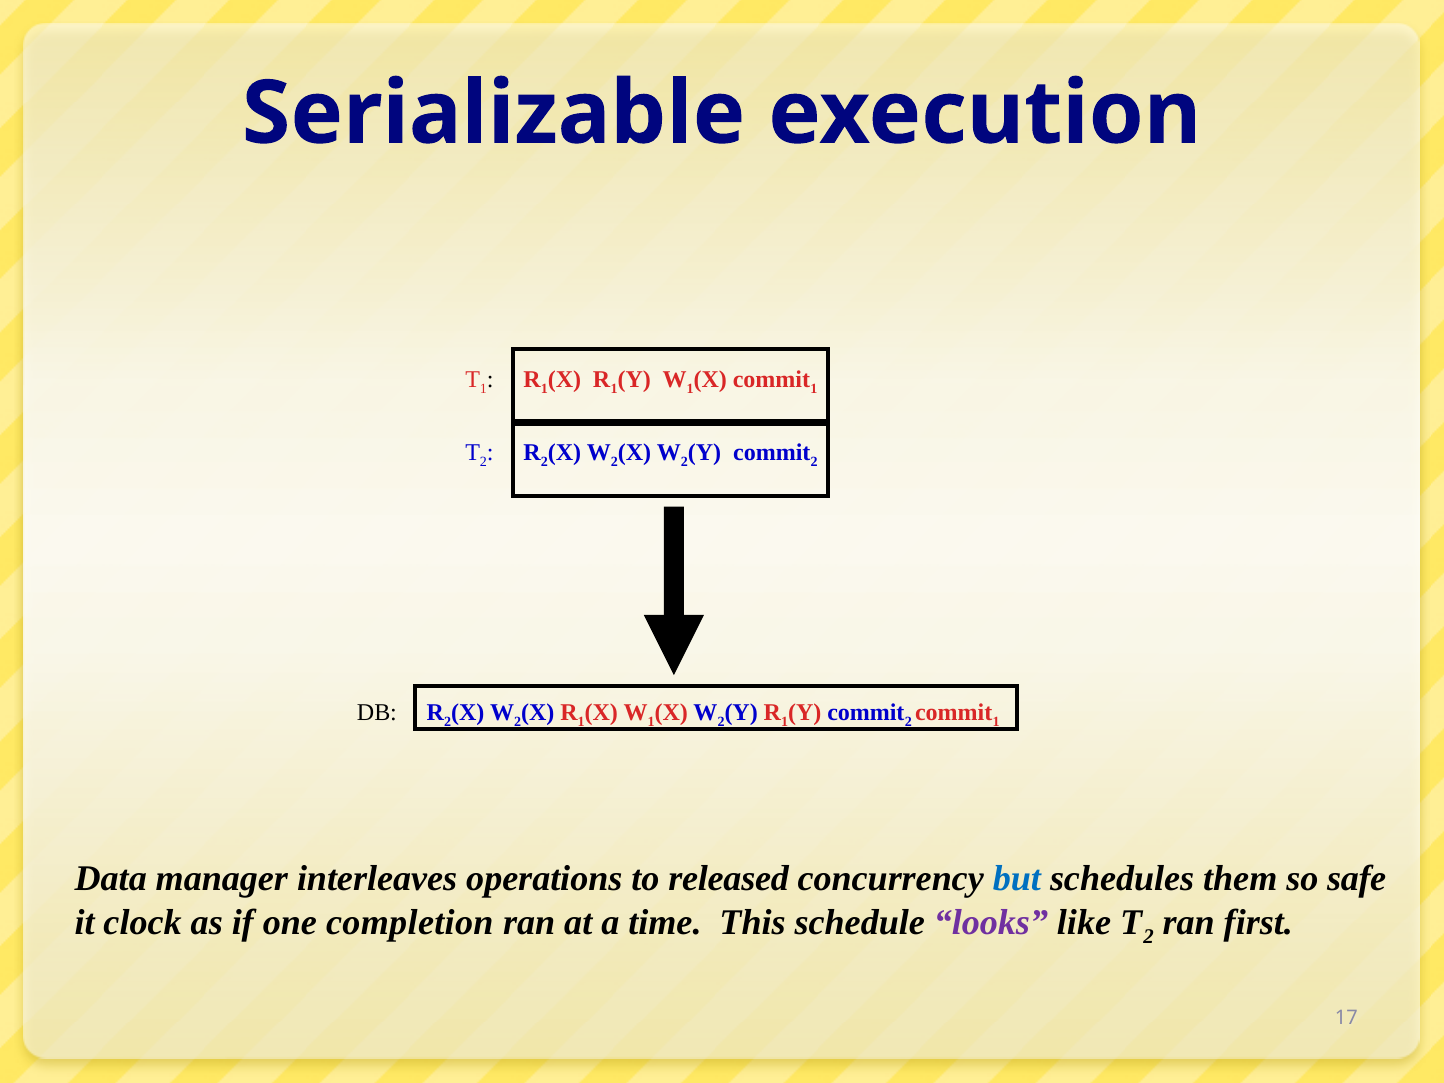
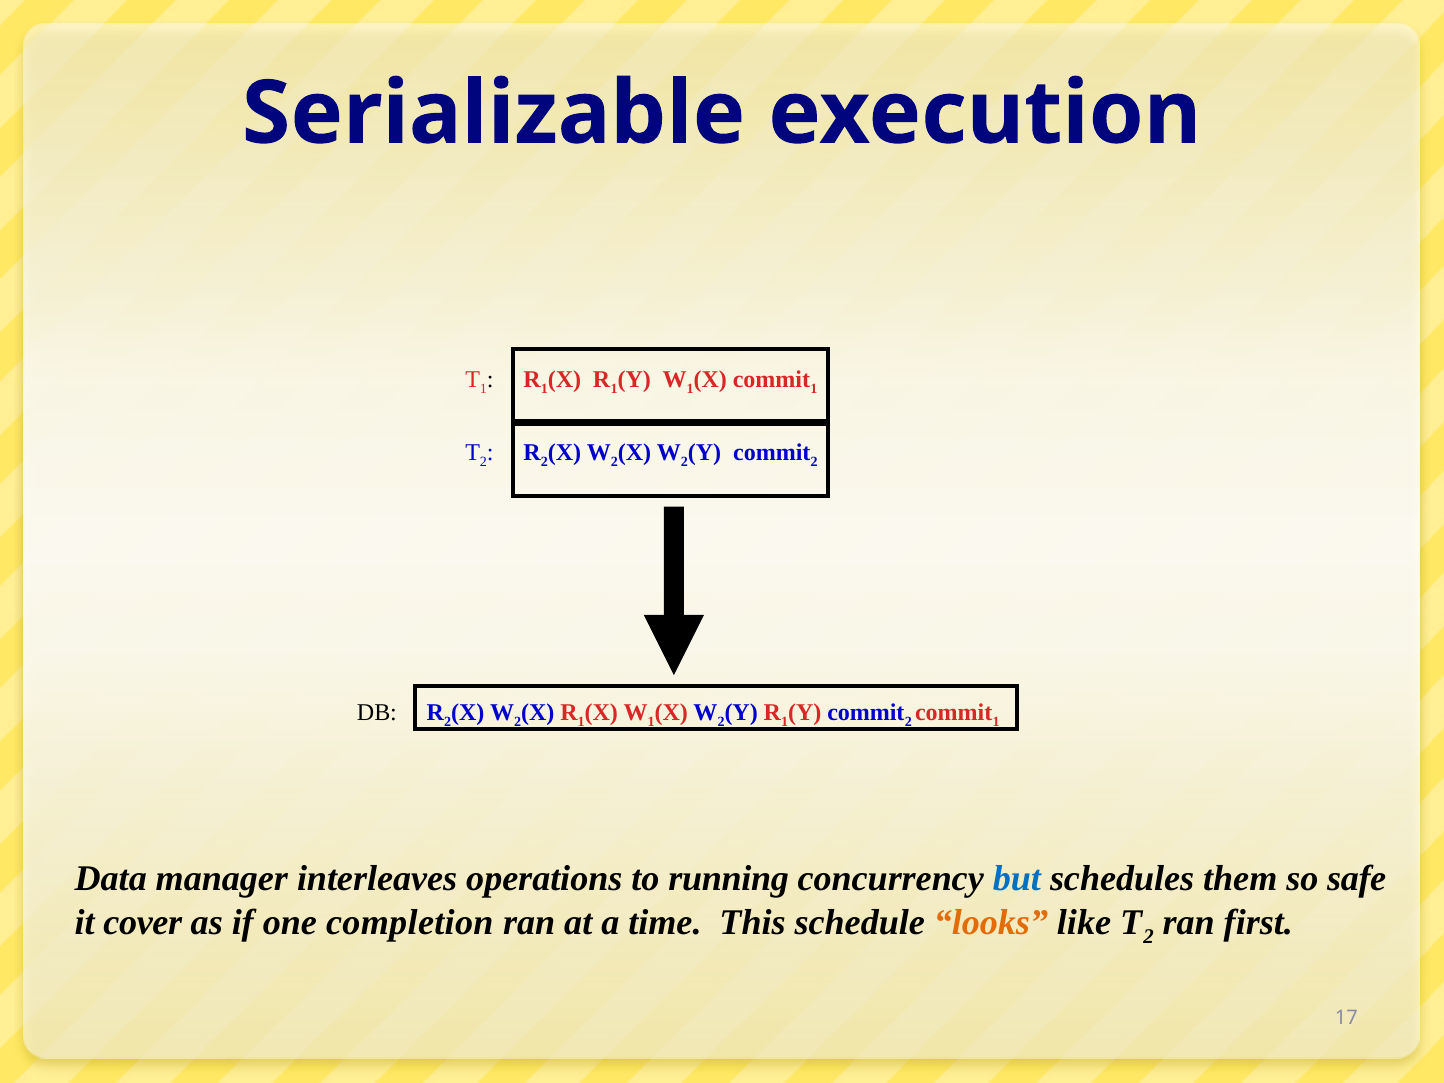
released: released -> running
clock: clock -> cover
looks colour: purple -> orange
